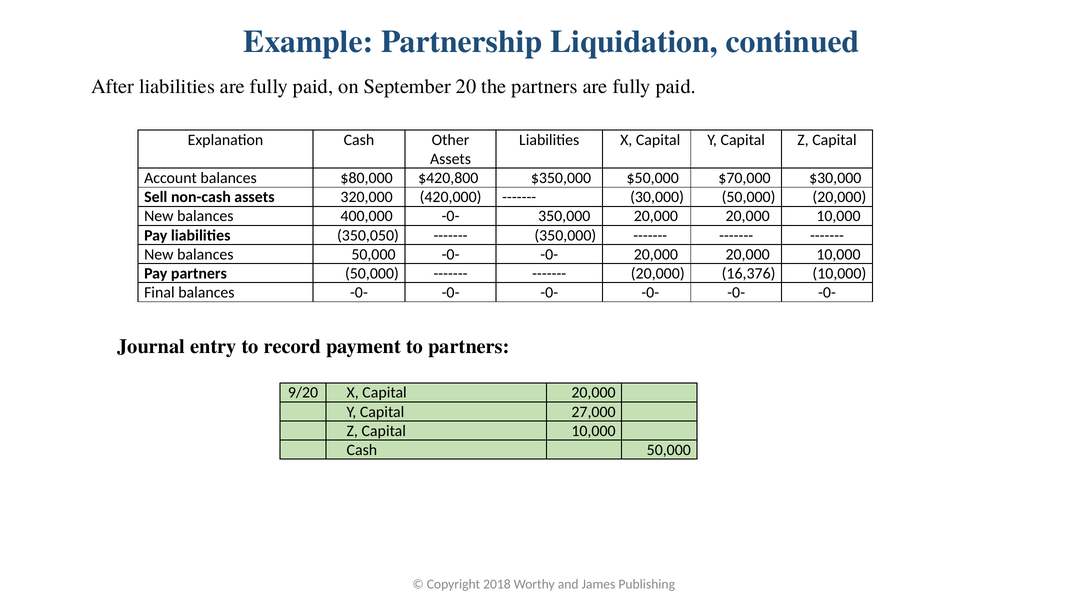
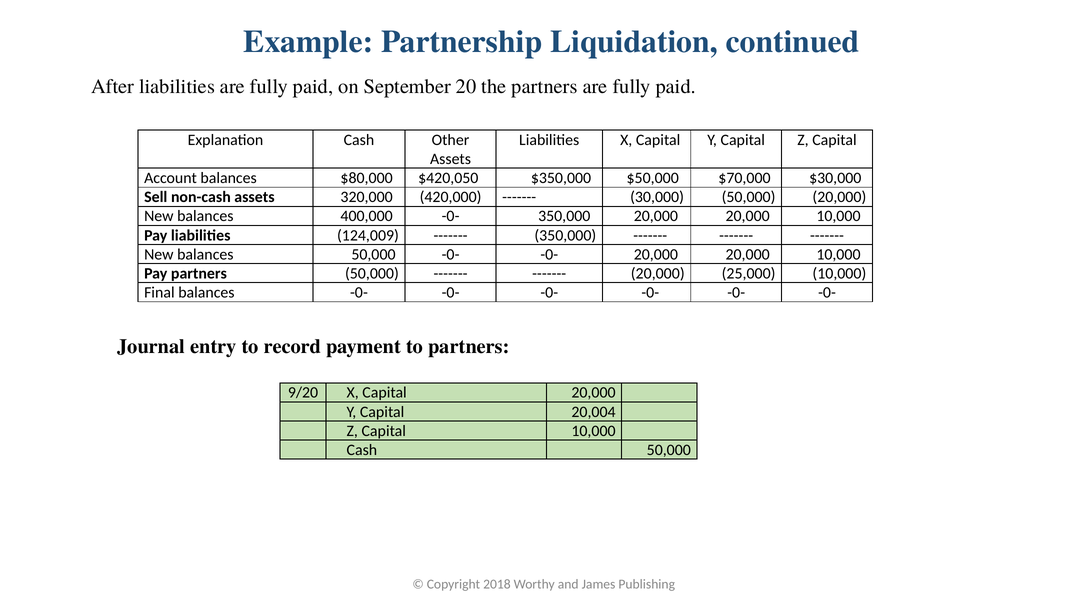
$420,800: $420,800 -> $420,050
350,050: 350,050 -> 124,009
16,376: 16,376 -> 25,000
27,000: 27,000 -> 20,004
